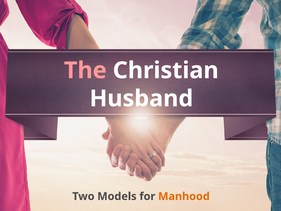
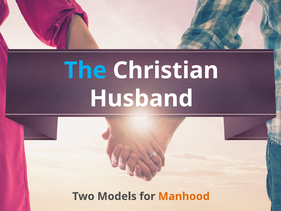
The colour: pink -> light blue
